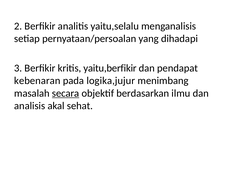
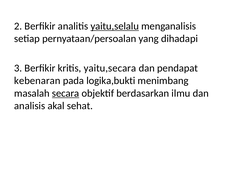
yaitu,selalu underline: none -> present
yaitu,berfikir: yaitu,berfikir -> yaitu,secara
logika,jujur: logika,jujur -> logika,bukti
